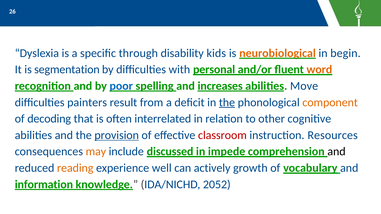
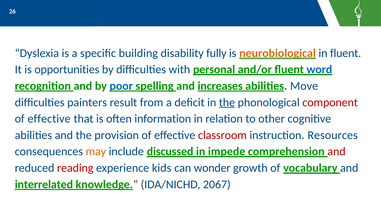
through: through -> building
kids: kids -> fully
in begin: begin -> fluent
segmentation: segmentation -> opportunities
word colour: orange -> blue
component colour: orange -> red
decoding at (49, 119): decoding -> effective
interrelated: interrelated -> information
provision underline: present -> none
and at (337, 152) colour: black -> red
reading colour: orange -> red
well: well -> kids
actively: actively -> wonder
information: information -> interrelated
2052: 2052 -> 2067
